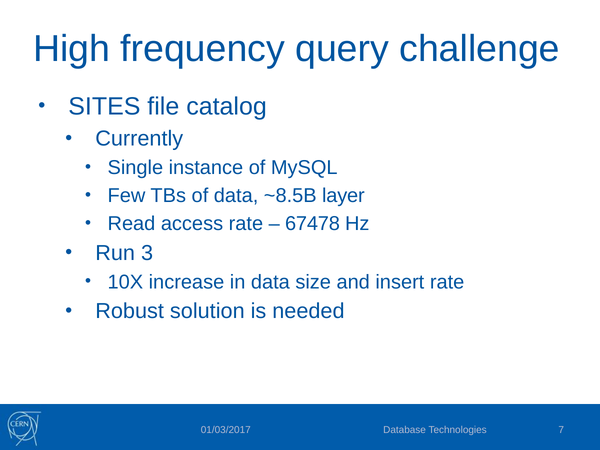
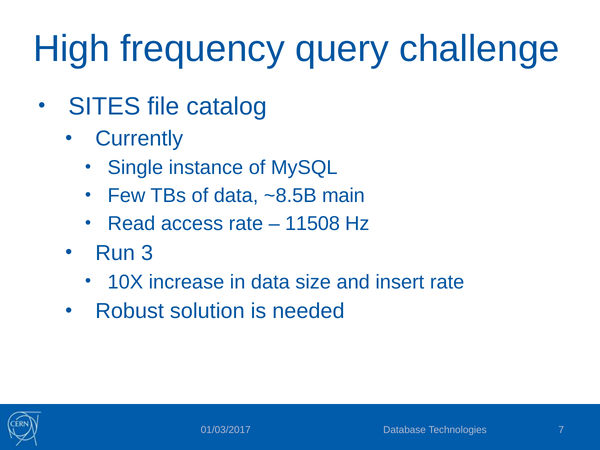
layer: layer -> main
67478: 67478 -> 11508
